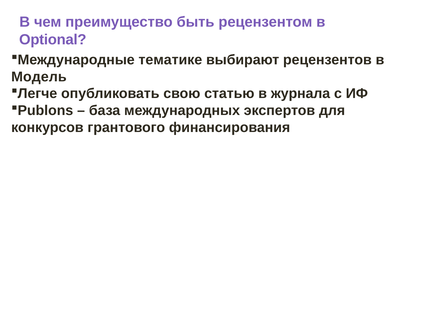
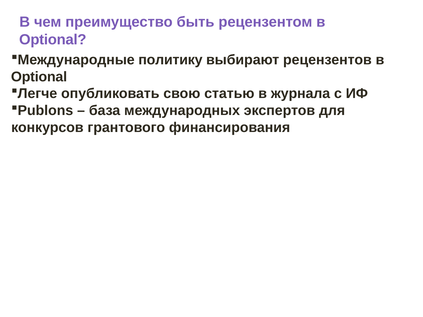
тематике: тематике -> политику
Модель at (39, 77): Модель -> Optional
